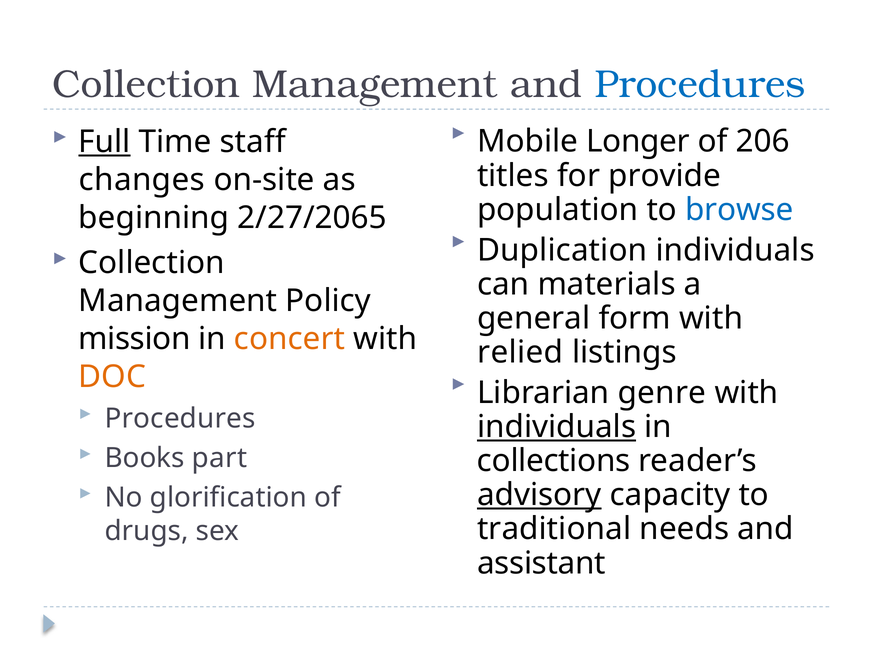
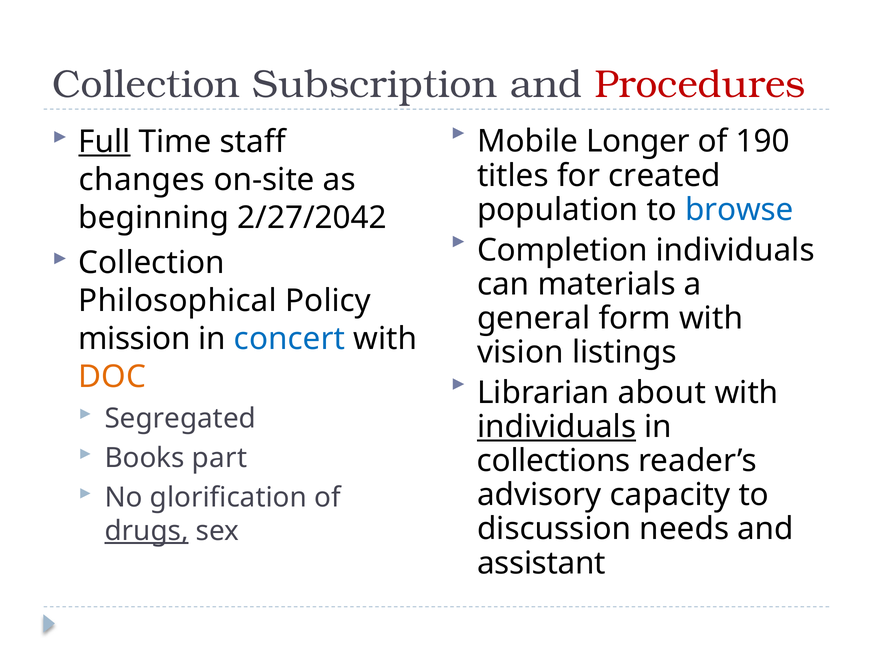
Management at (375, 84): Management -> Subscription
Procedures at (700, 84) colour: blue -> red
206: 206 -> 190
provide: provide -> created
2/27/2065: 2/27/2065 -> 2/27/2042
Duplication: Duplication -> Completion
Management at (178, 301): Management -> Philosophical
concert colour: orange -> blue
relied: relied -> vision
genre: genre -> about
Procedures at (180, 418): Procedures -> Segregated
advisory underline: present -> none
traditional: traditional -> discussion
drugs underline: none -> present
